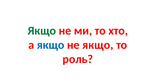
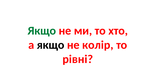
якщо at (51, 45) colour: blue -> black
не якщо: якщо -> колір
роль: роль -> рівні
